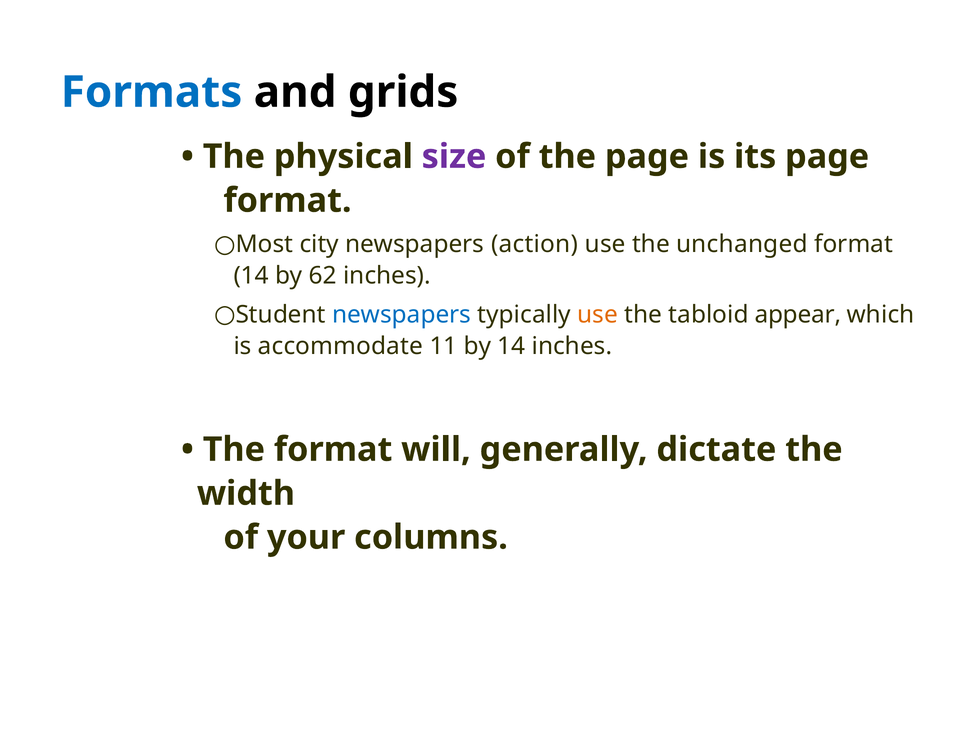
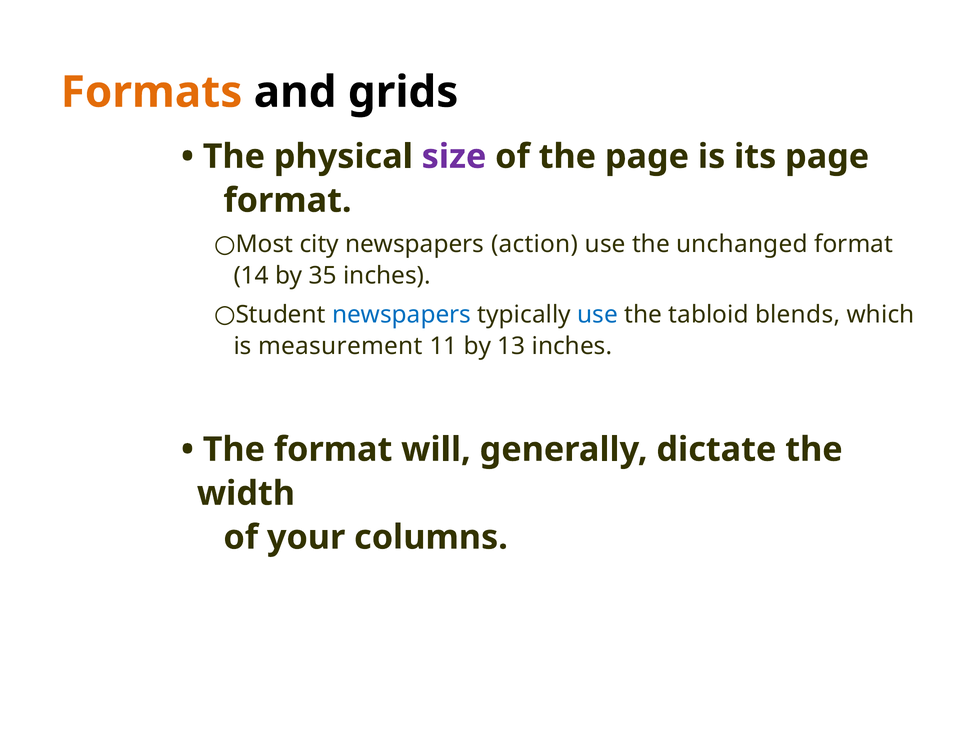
Formats colour: blue -> orange
62: 62 -> 35
use at (598, 315) colour: orange -> blue
appear: appear -> blends
accommodate: accommodate -> measurement
by 14: 14 -> 13
